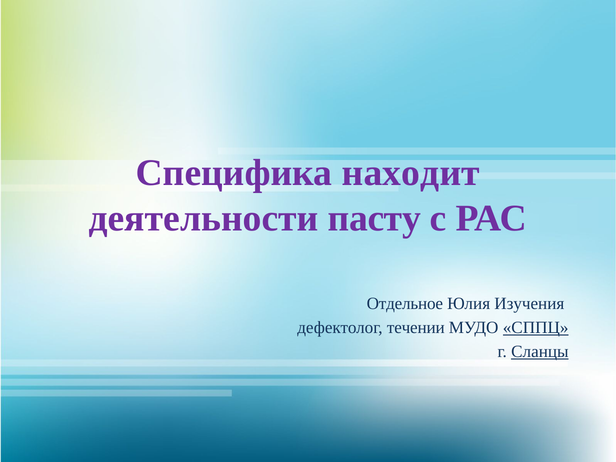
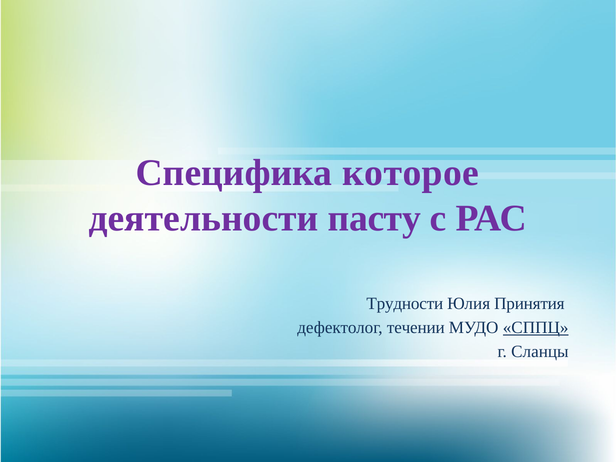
находит: находит -> которое
Отдельное: Отдельное -> Трудности
Изучения: Изучения -> Принятия
Сланцы underline: present -> none
